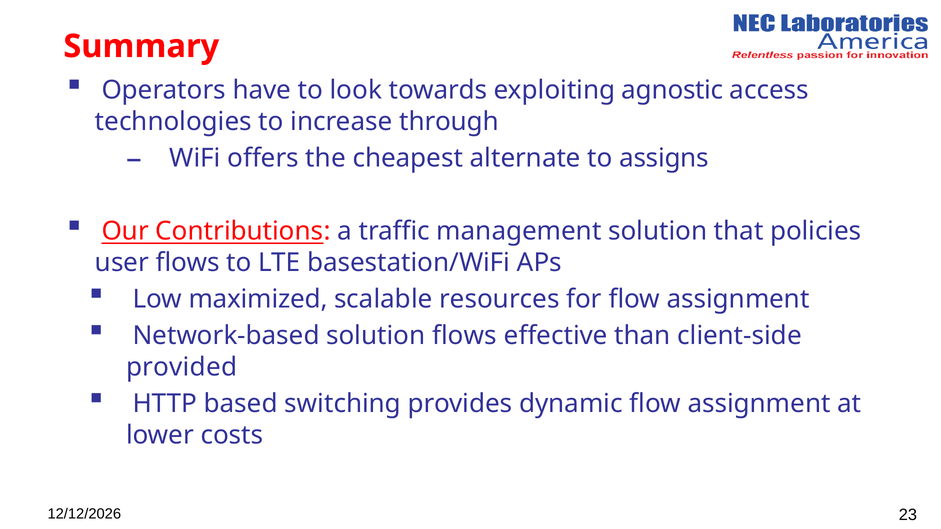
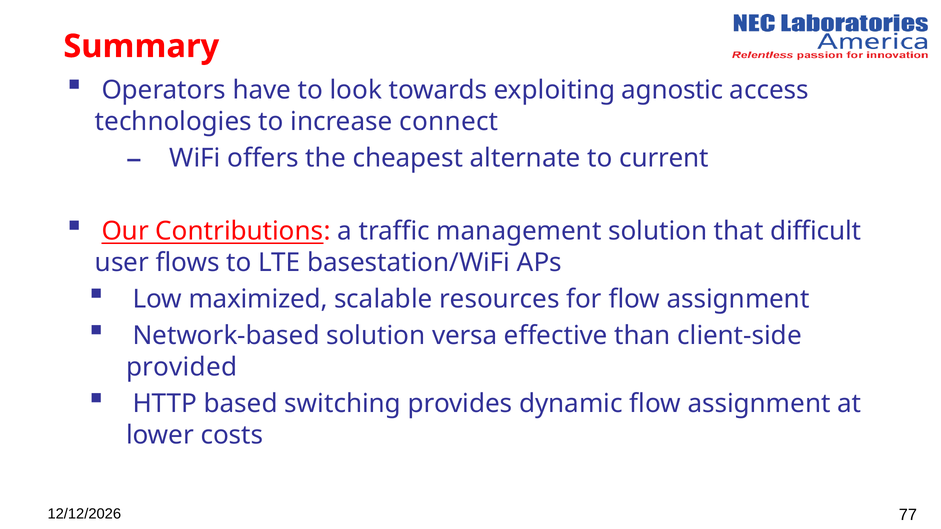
through: through -> connect
assigns: assigns -> current
policies: policies -> difficult
solution flows: flows -> versa
23: 23 -> 77
